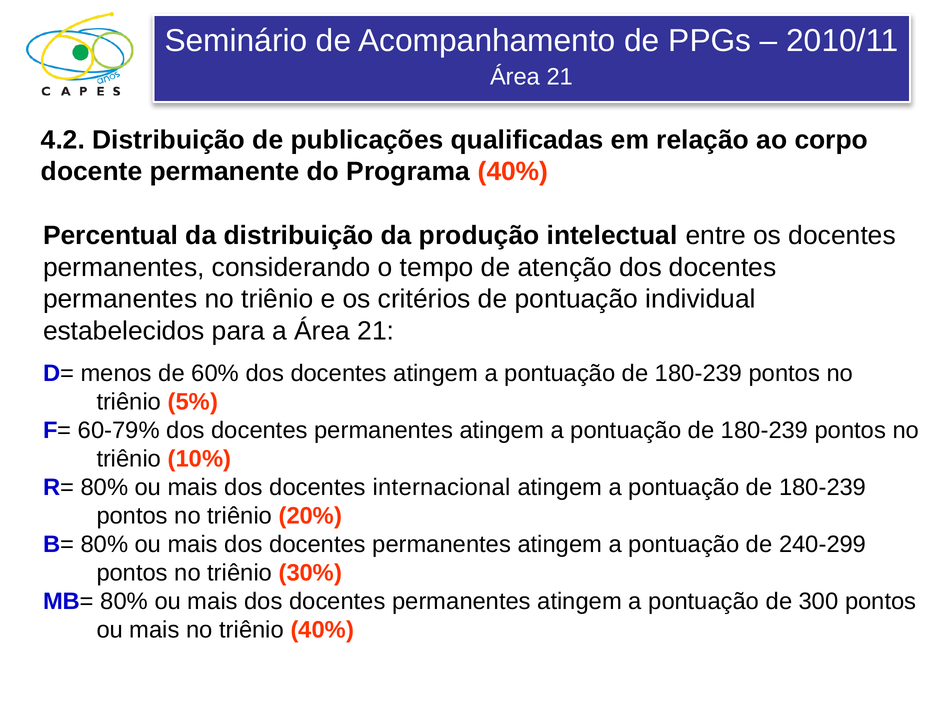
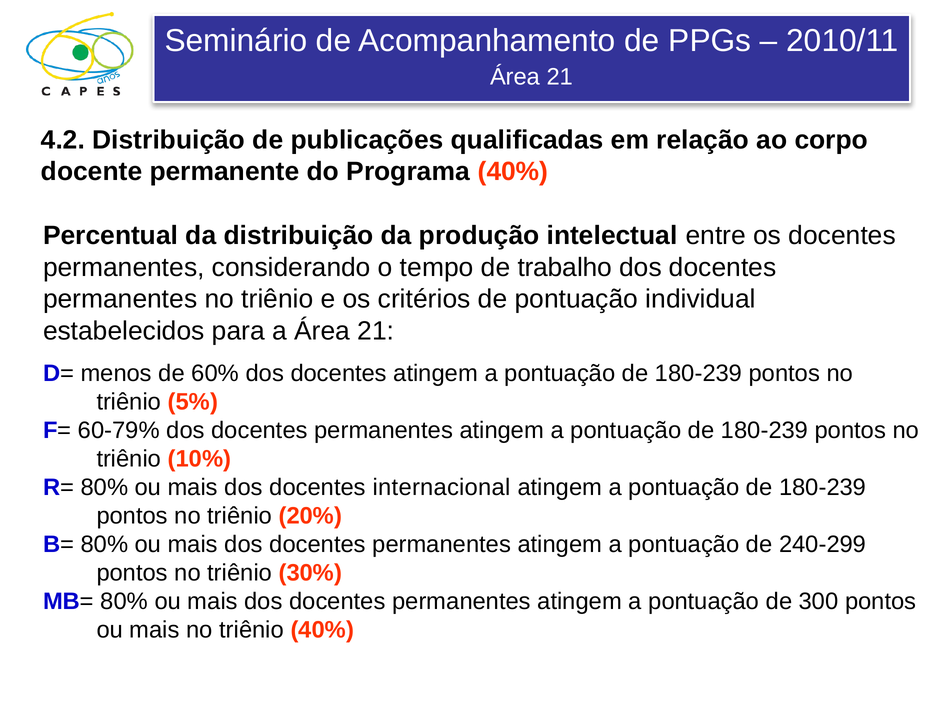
atenção: atenção -> trabalho
